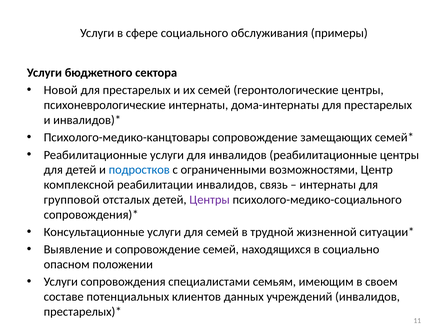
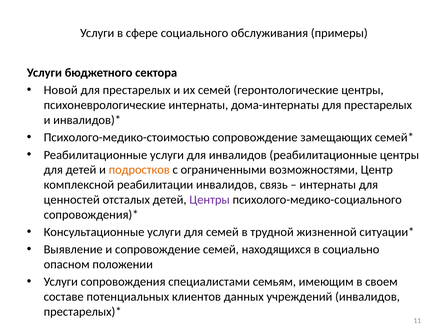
Психолого-медико-канцтовары: Психолого-медико-канцтовары -> Психолого-медико-стоимостью
подростков colour: blue -> orange
групповой: групповой -> ценностей
